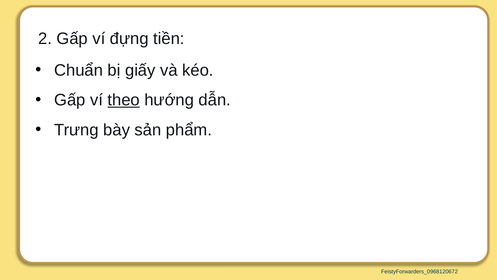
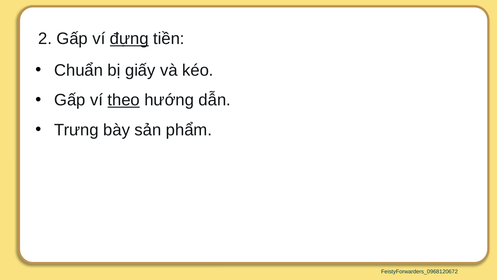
đựng underline: none -> present
